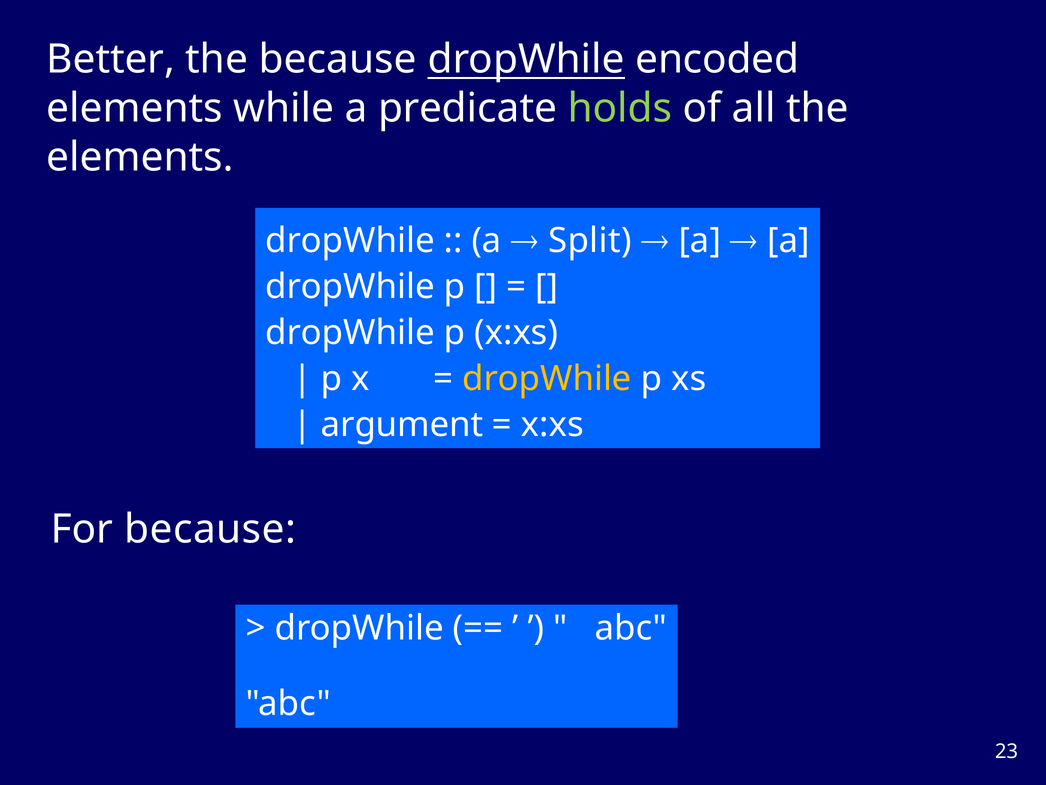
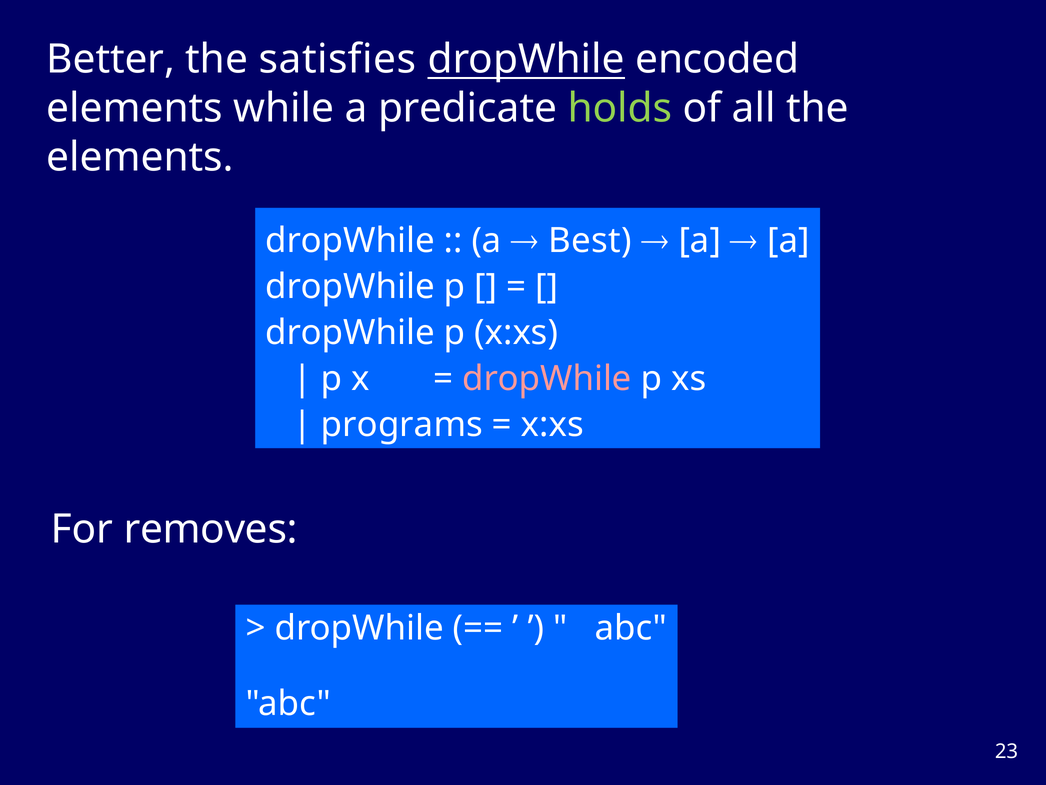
the because: because -> satisfies
Split: Split -> Best
dropWhile at (547, 378) colour: yellow -> pink
argument: argument -> programs
For because: because -> removes
